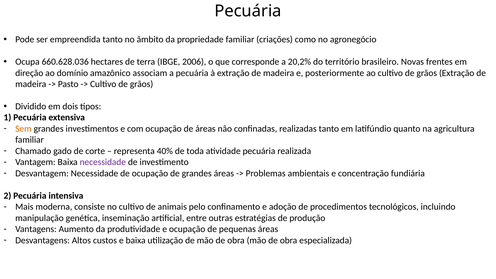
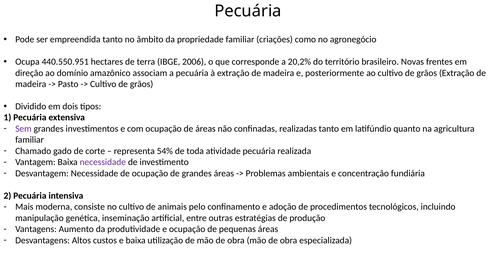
660.628.036: 660.628.036 -> 440.550.951
Sem colour: orange -> purple
40%: 40% -> 54%
